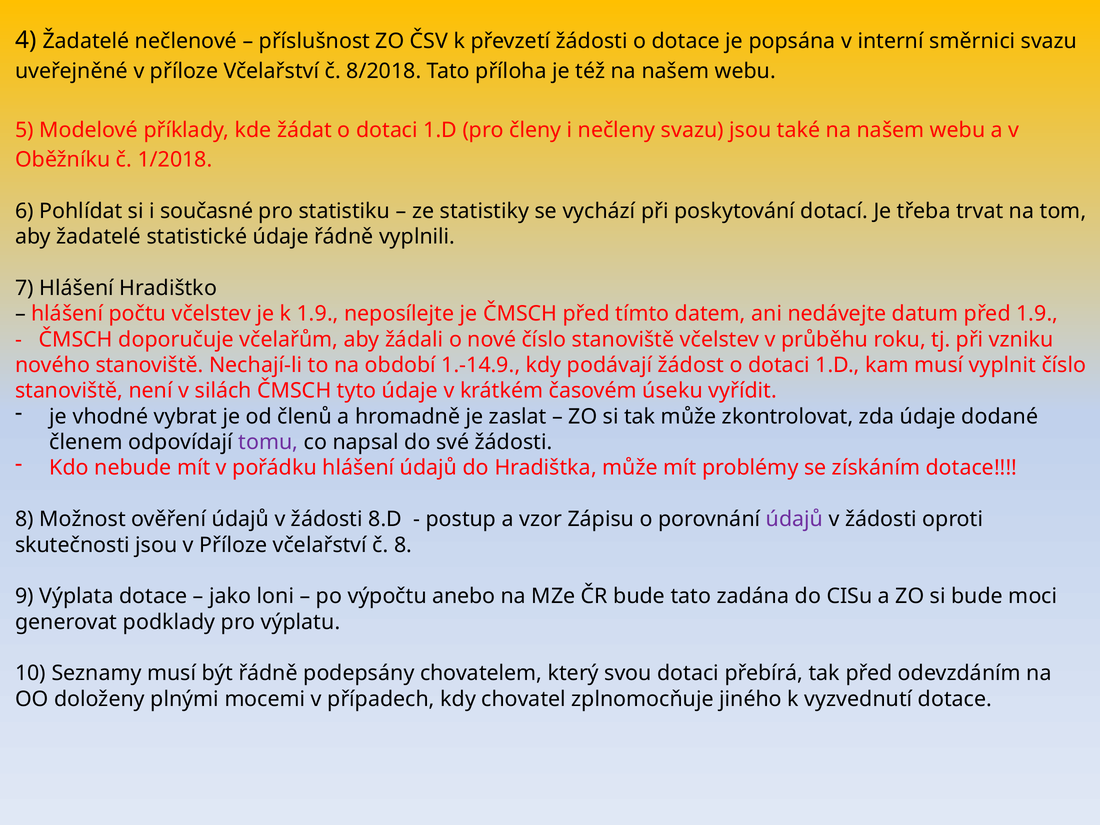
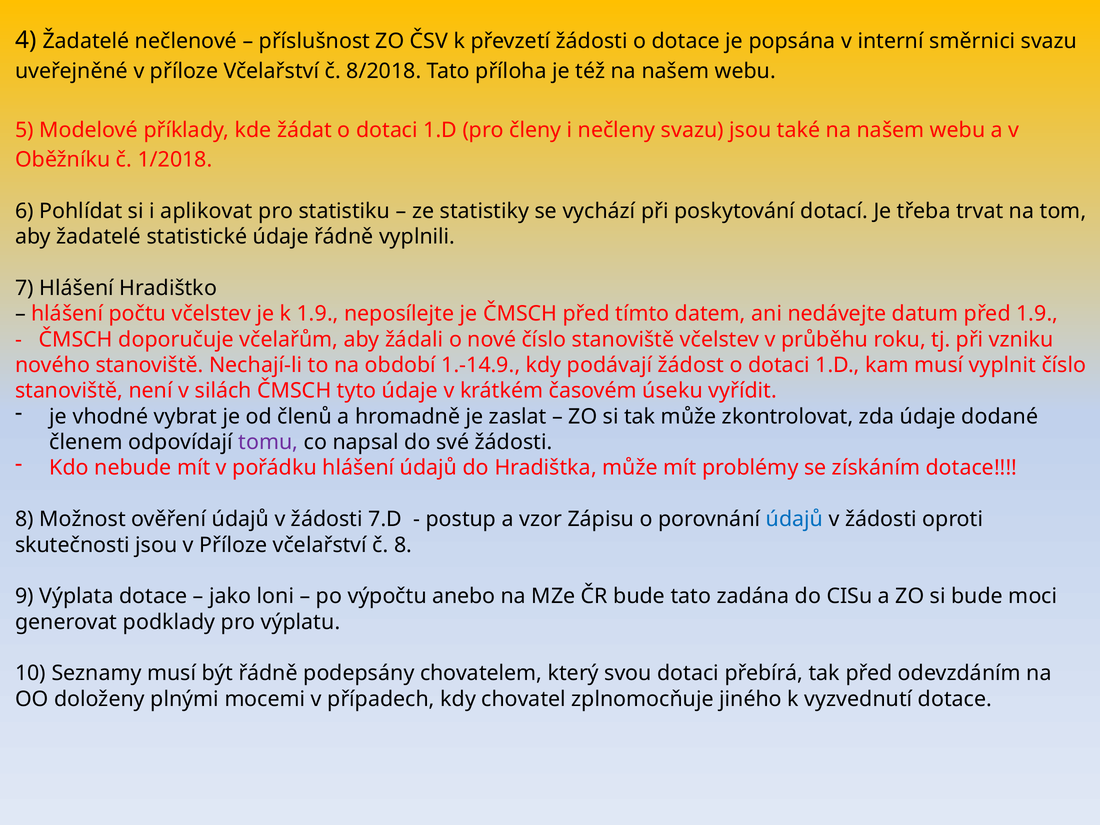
současné: současné -> aplikovat
8.D: 8.D -> 7.D
údajů at (794, 519) colour: purple -> blue
